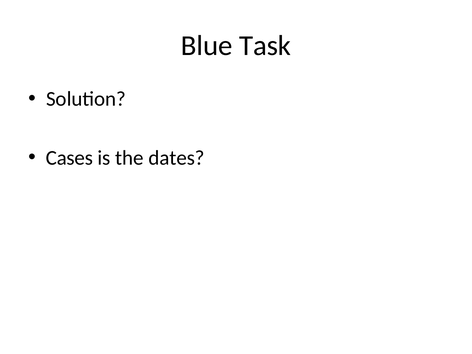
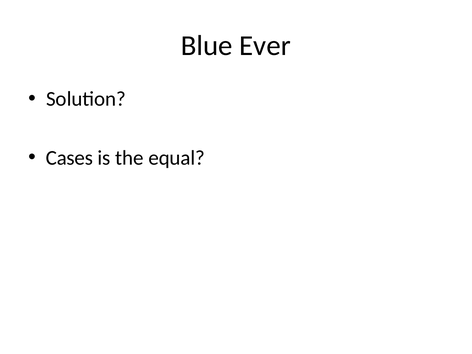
Task: Task -> Ever
dates: dates -> equal
